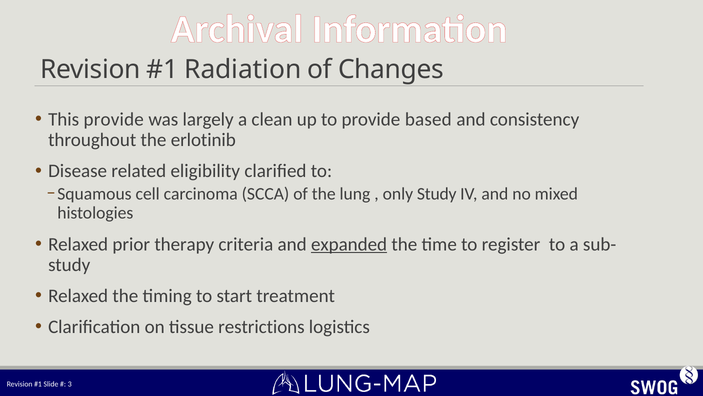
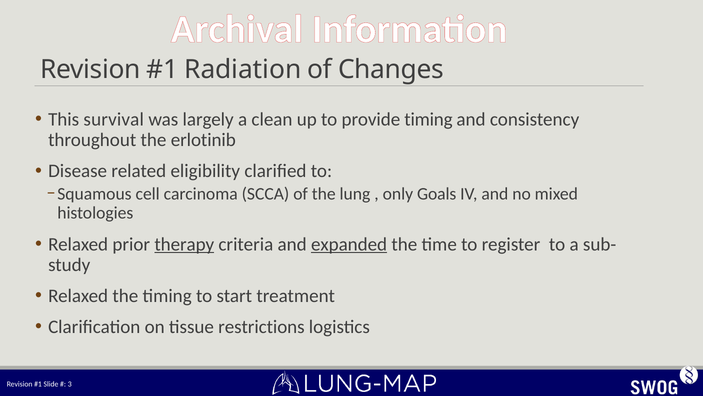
This provide: provide -> survival
provide based: based -> timing
only Study: Study -> Goals
therapy underline: none -> present
